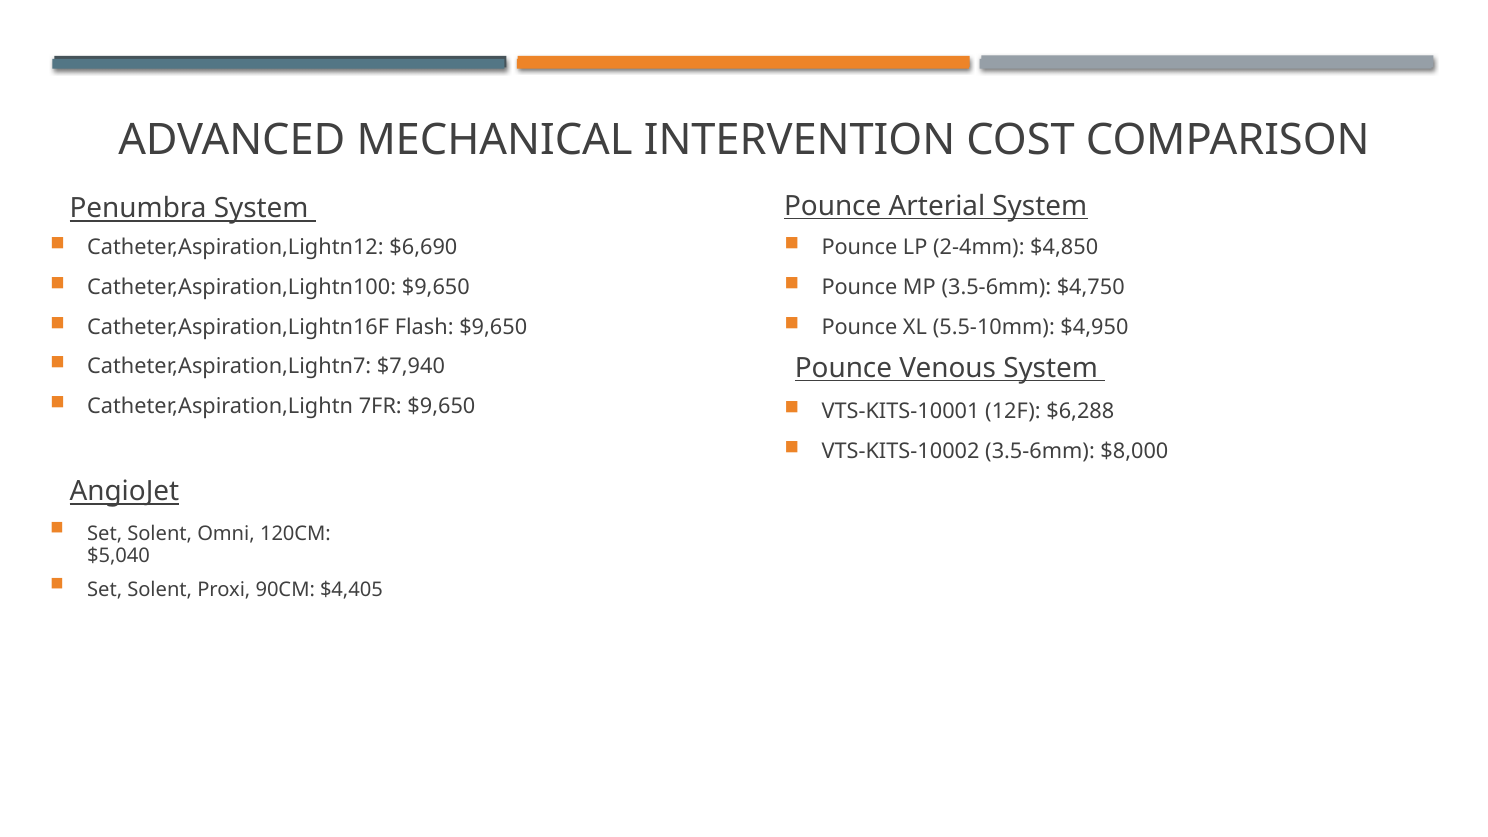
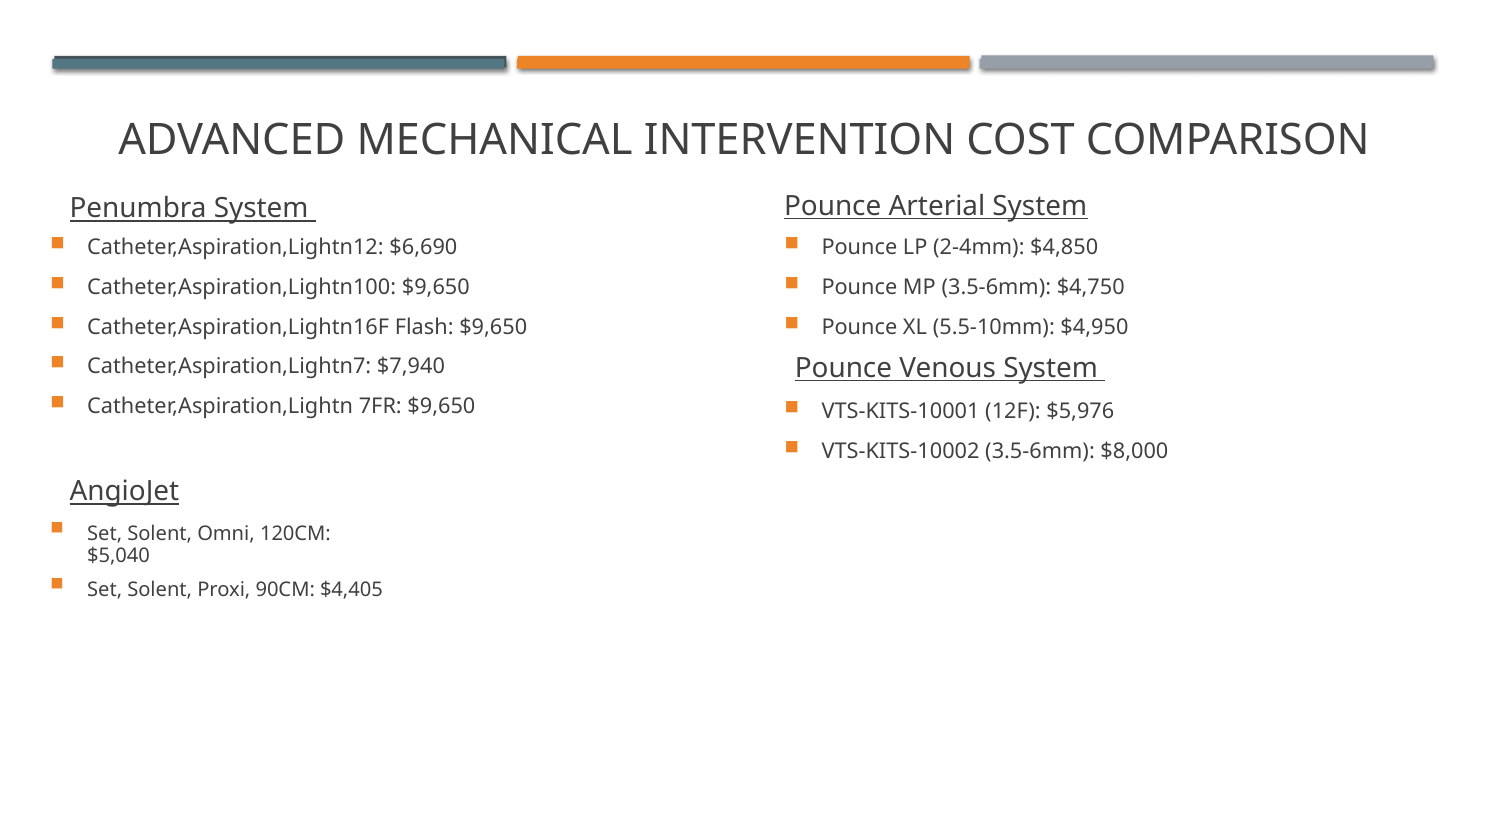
$6,288: $6,288 -> $5,976
